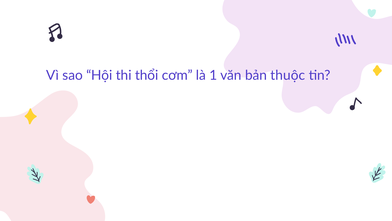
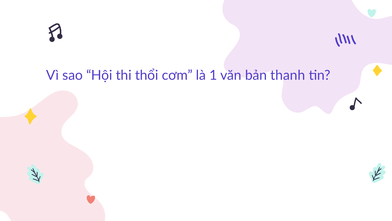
thuộc: thuộc -> thanh
